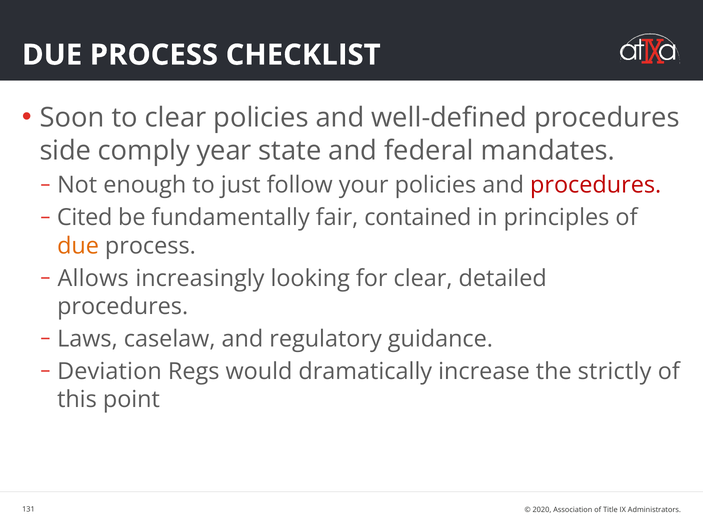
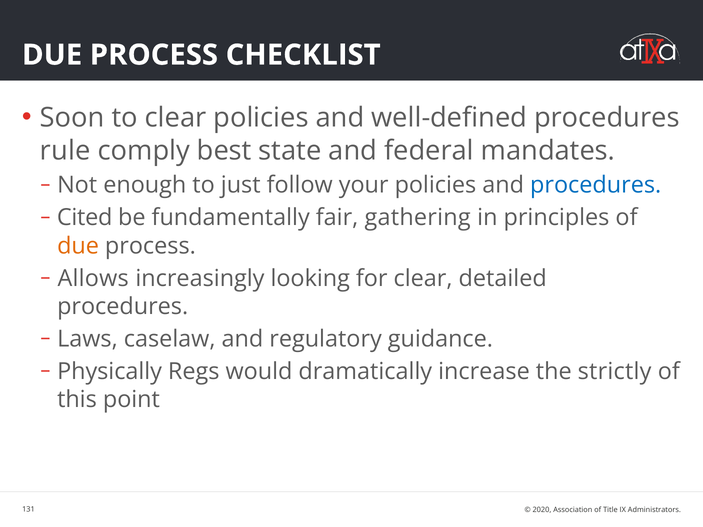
side: side -> rule
year: year -> best
procedures at (596, 185) colour: red -> blue
contained: contained -> gathering
Deviation: Deviation -> Physically
